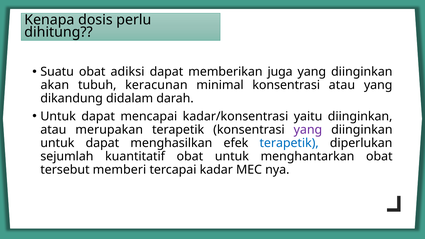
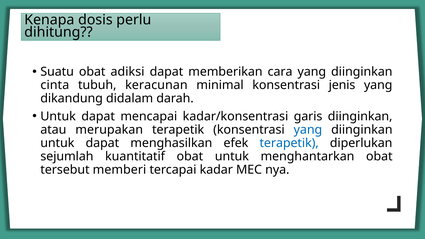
juga: juga -> cara
akan: akan -> cinta
konsentrasi atau: atau -> jenis
yaitu: yaitu -> garis
yang at (308, 130) colour: purple -> blue
